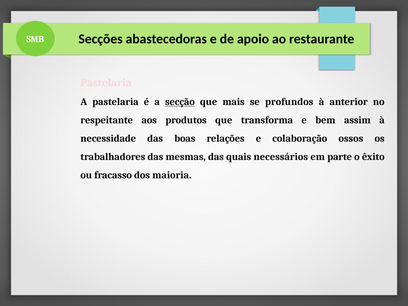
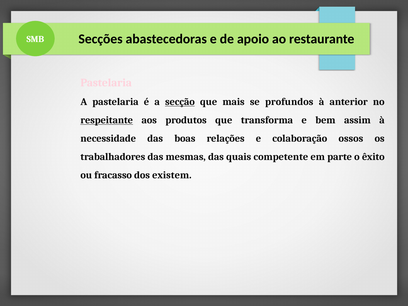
respeitante underline: none -> present
necessários: necessários -> competente
maioria: maioria -> existem
